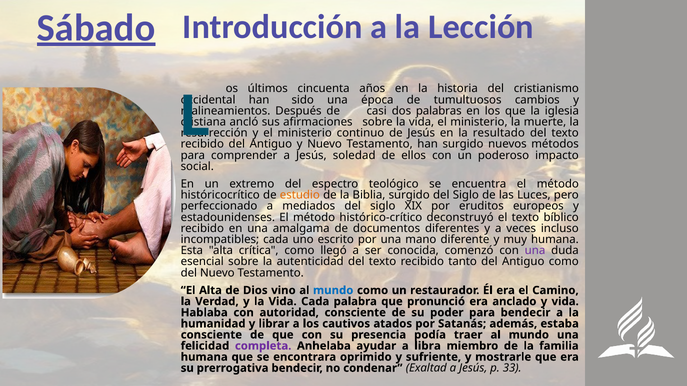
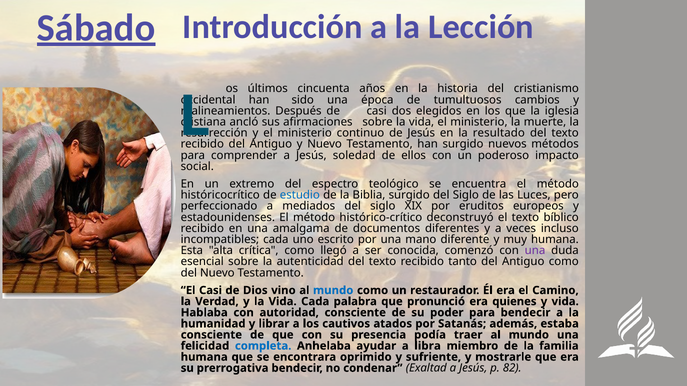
palabras: palabras -> elegidos
estudio colour: orange -> blue
El Alta: Alta -> Casi
anclado: anclado -> quienes
completa colour: purple -> blue
33: 33 -> 82
